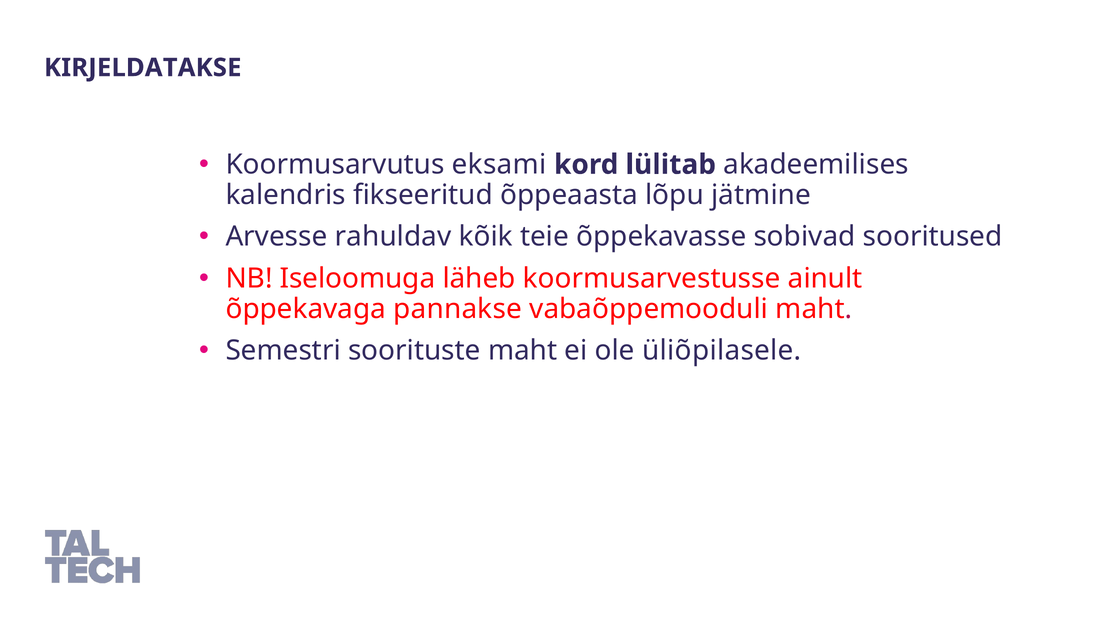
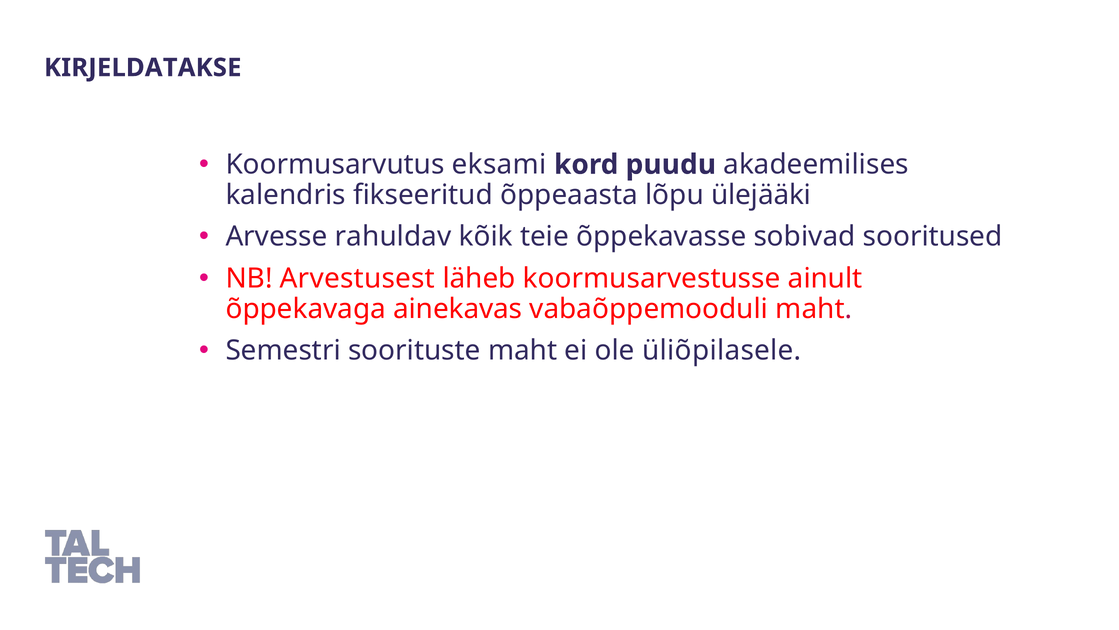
lülitab: lülitab -> puudu
jätmine: jätmine -> ülejääki
Iseloomuga: Iseloomuga -> Arvestusest
pannakse: pannakse -> ainekavas
